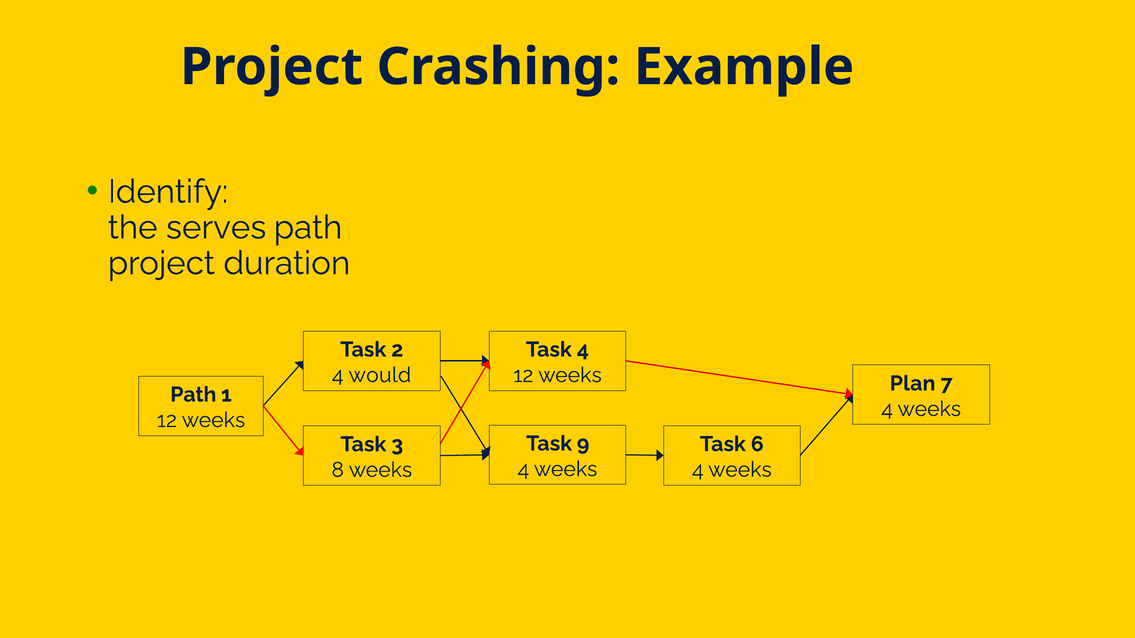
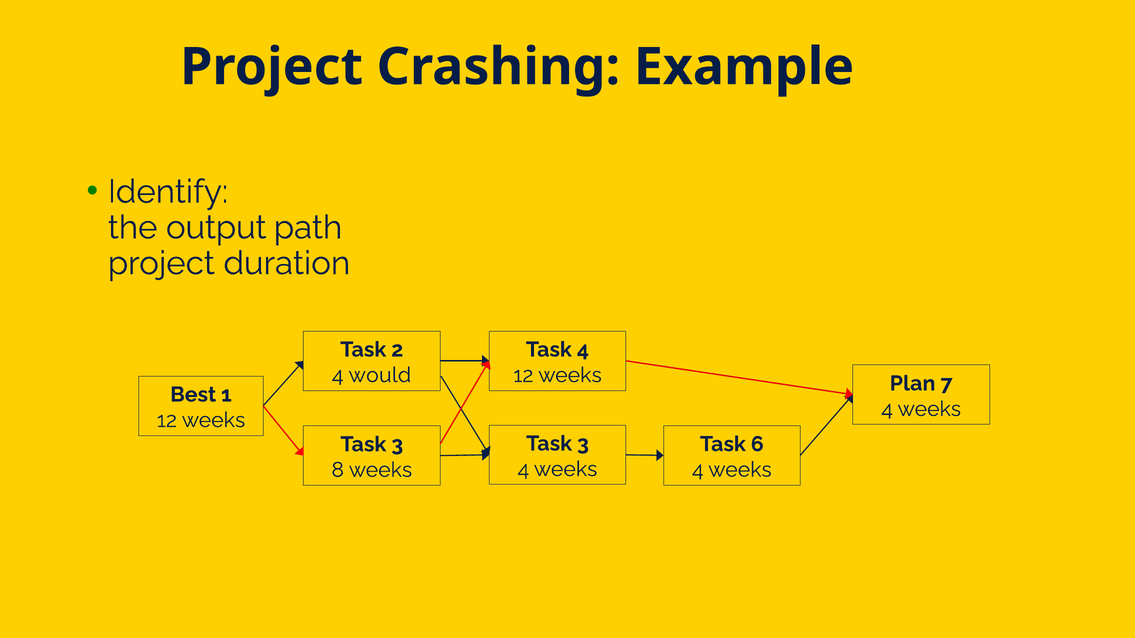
serves: serves -> output
Path at (193, 395): Path -> Best
9 at (583, 444): 9 -> 3
